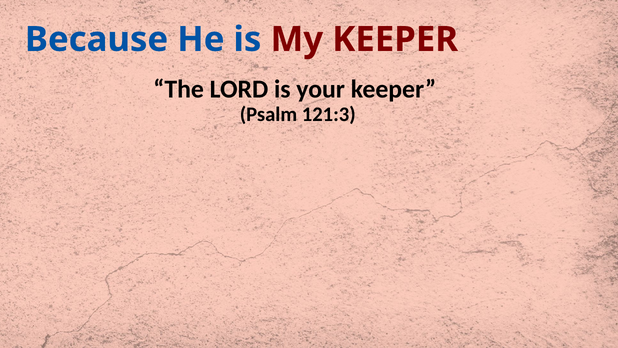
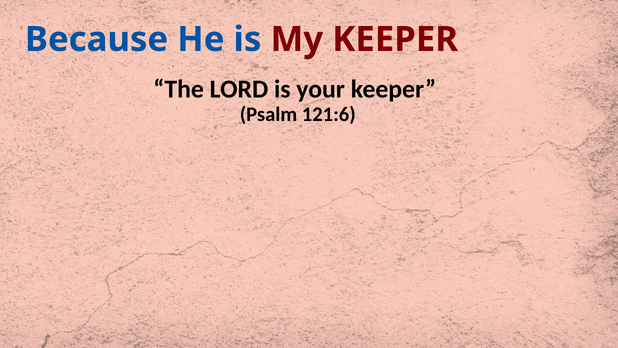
121:3: 121:3 -> 121:6
